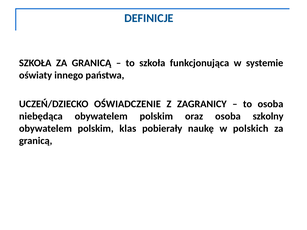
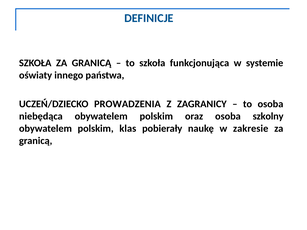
OŚWIADCZENIE: OŚWIADCZENIE -> PROWADZENIA
polskich: polskich -> zakresie
